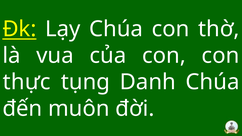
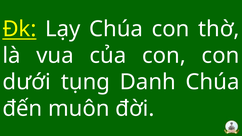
thực: thực -> dưới
